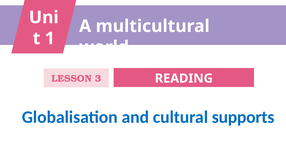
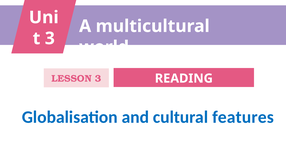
1 at (50, 38): 1 -> 3
supports: supports -> features
